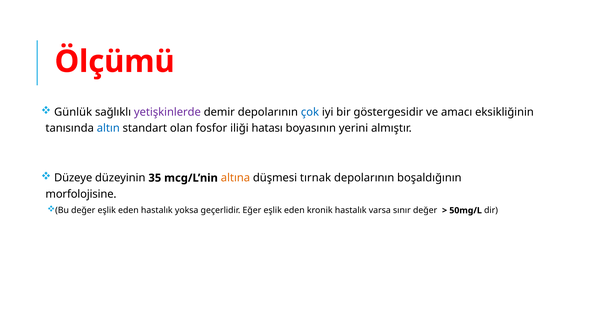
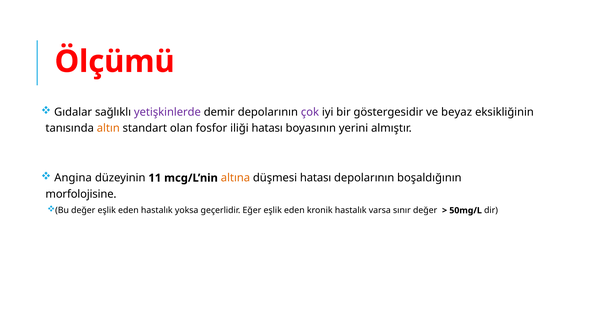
Günlük: Günlük -> Gıdalar
çok colour: blue -> purple
amacı: amacı -> beyaz
altın colour: blue -> orange
Düzeye: Düzeye -> Angina
35: 35 -> 11
düşmesi tırnak: tırnak -> hatası
